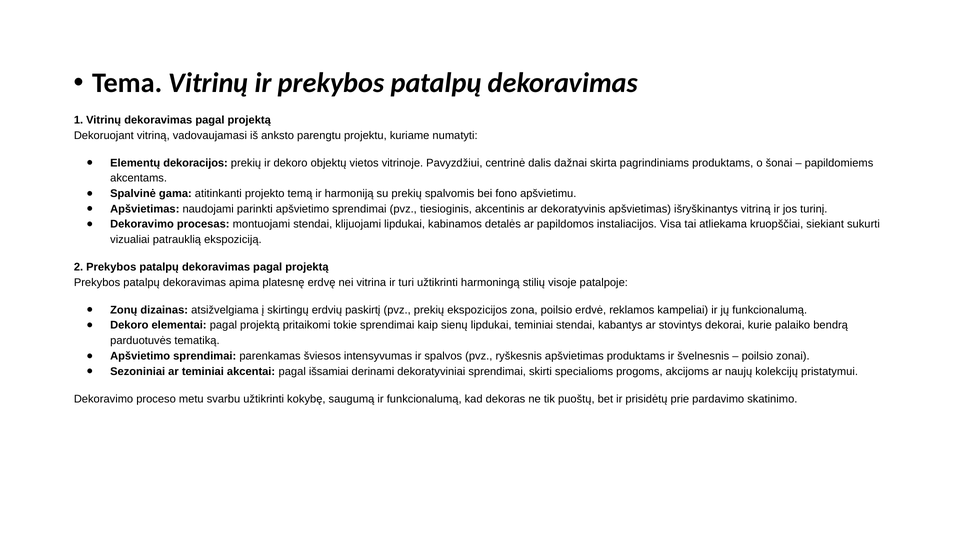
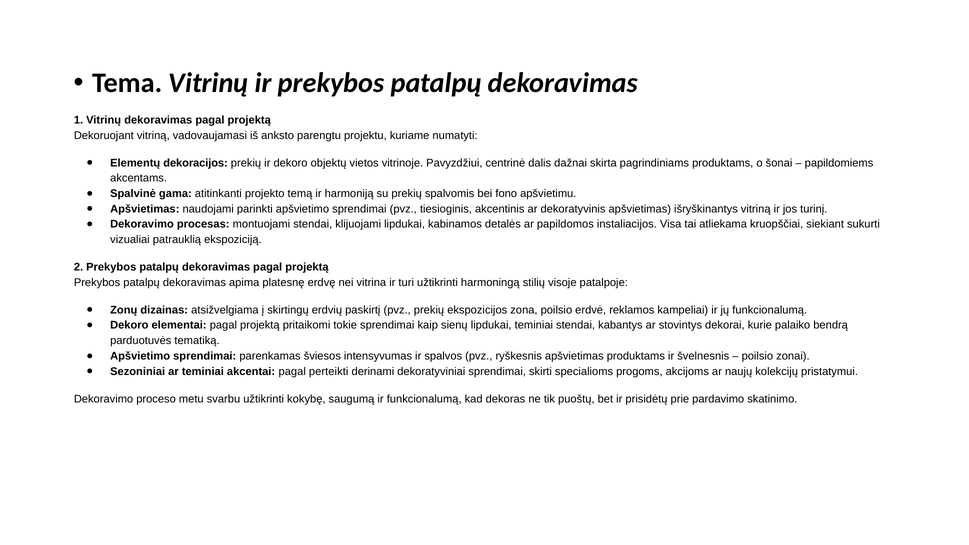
išsamiai: išsamiai -> perteikti
